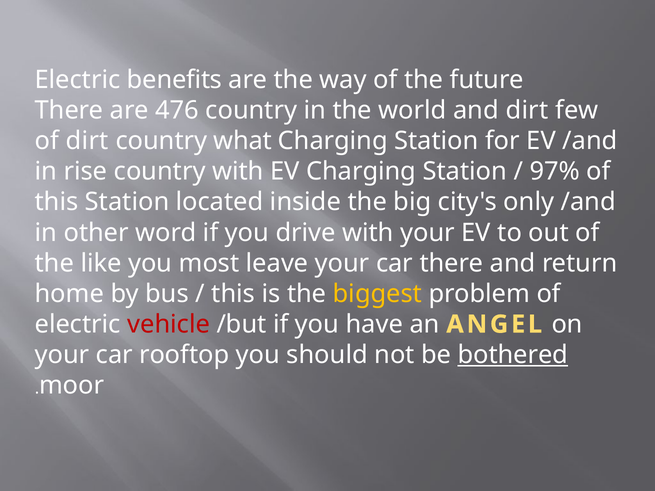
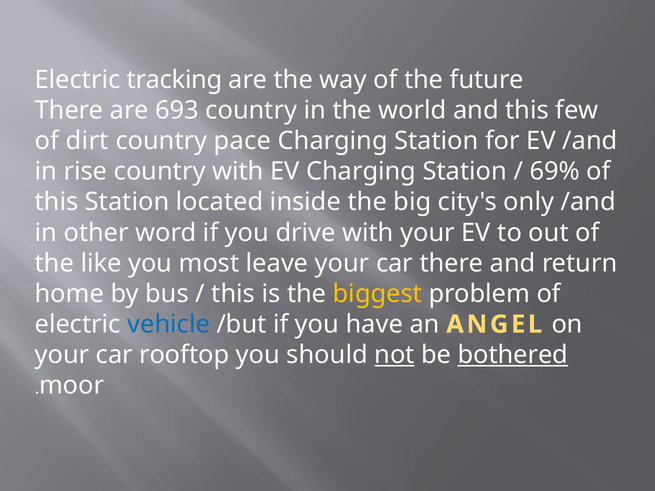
benefits: benefits -> tracking
476: 476 -> 693
and dirt: dirt -> this
what: what -> pace
97%: 97% -> 69%
vehicle colour: red -> blue
not underline: none -> present
